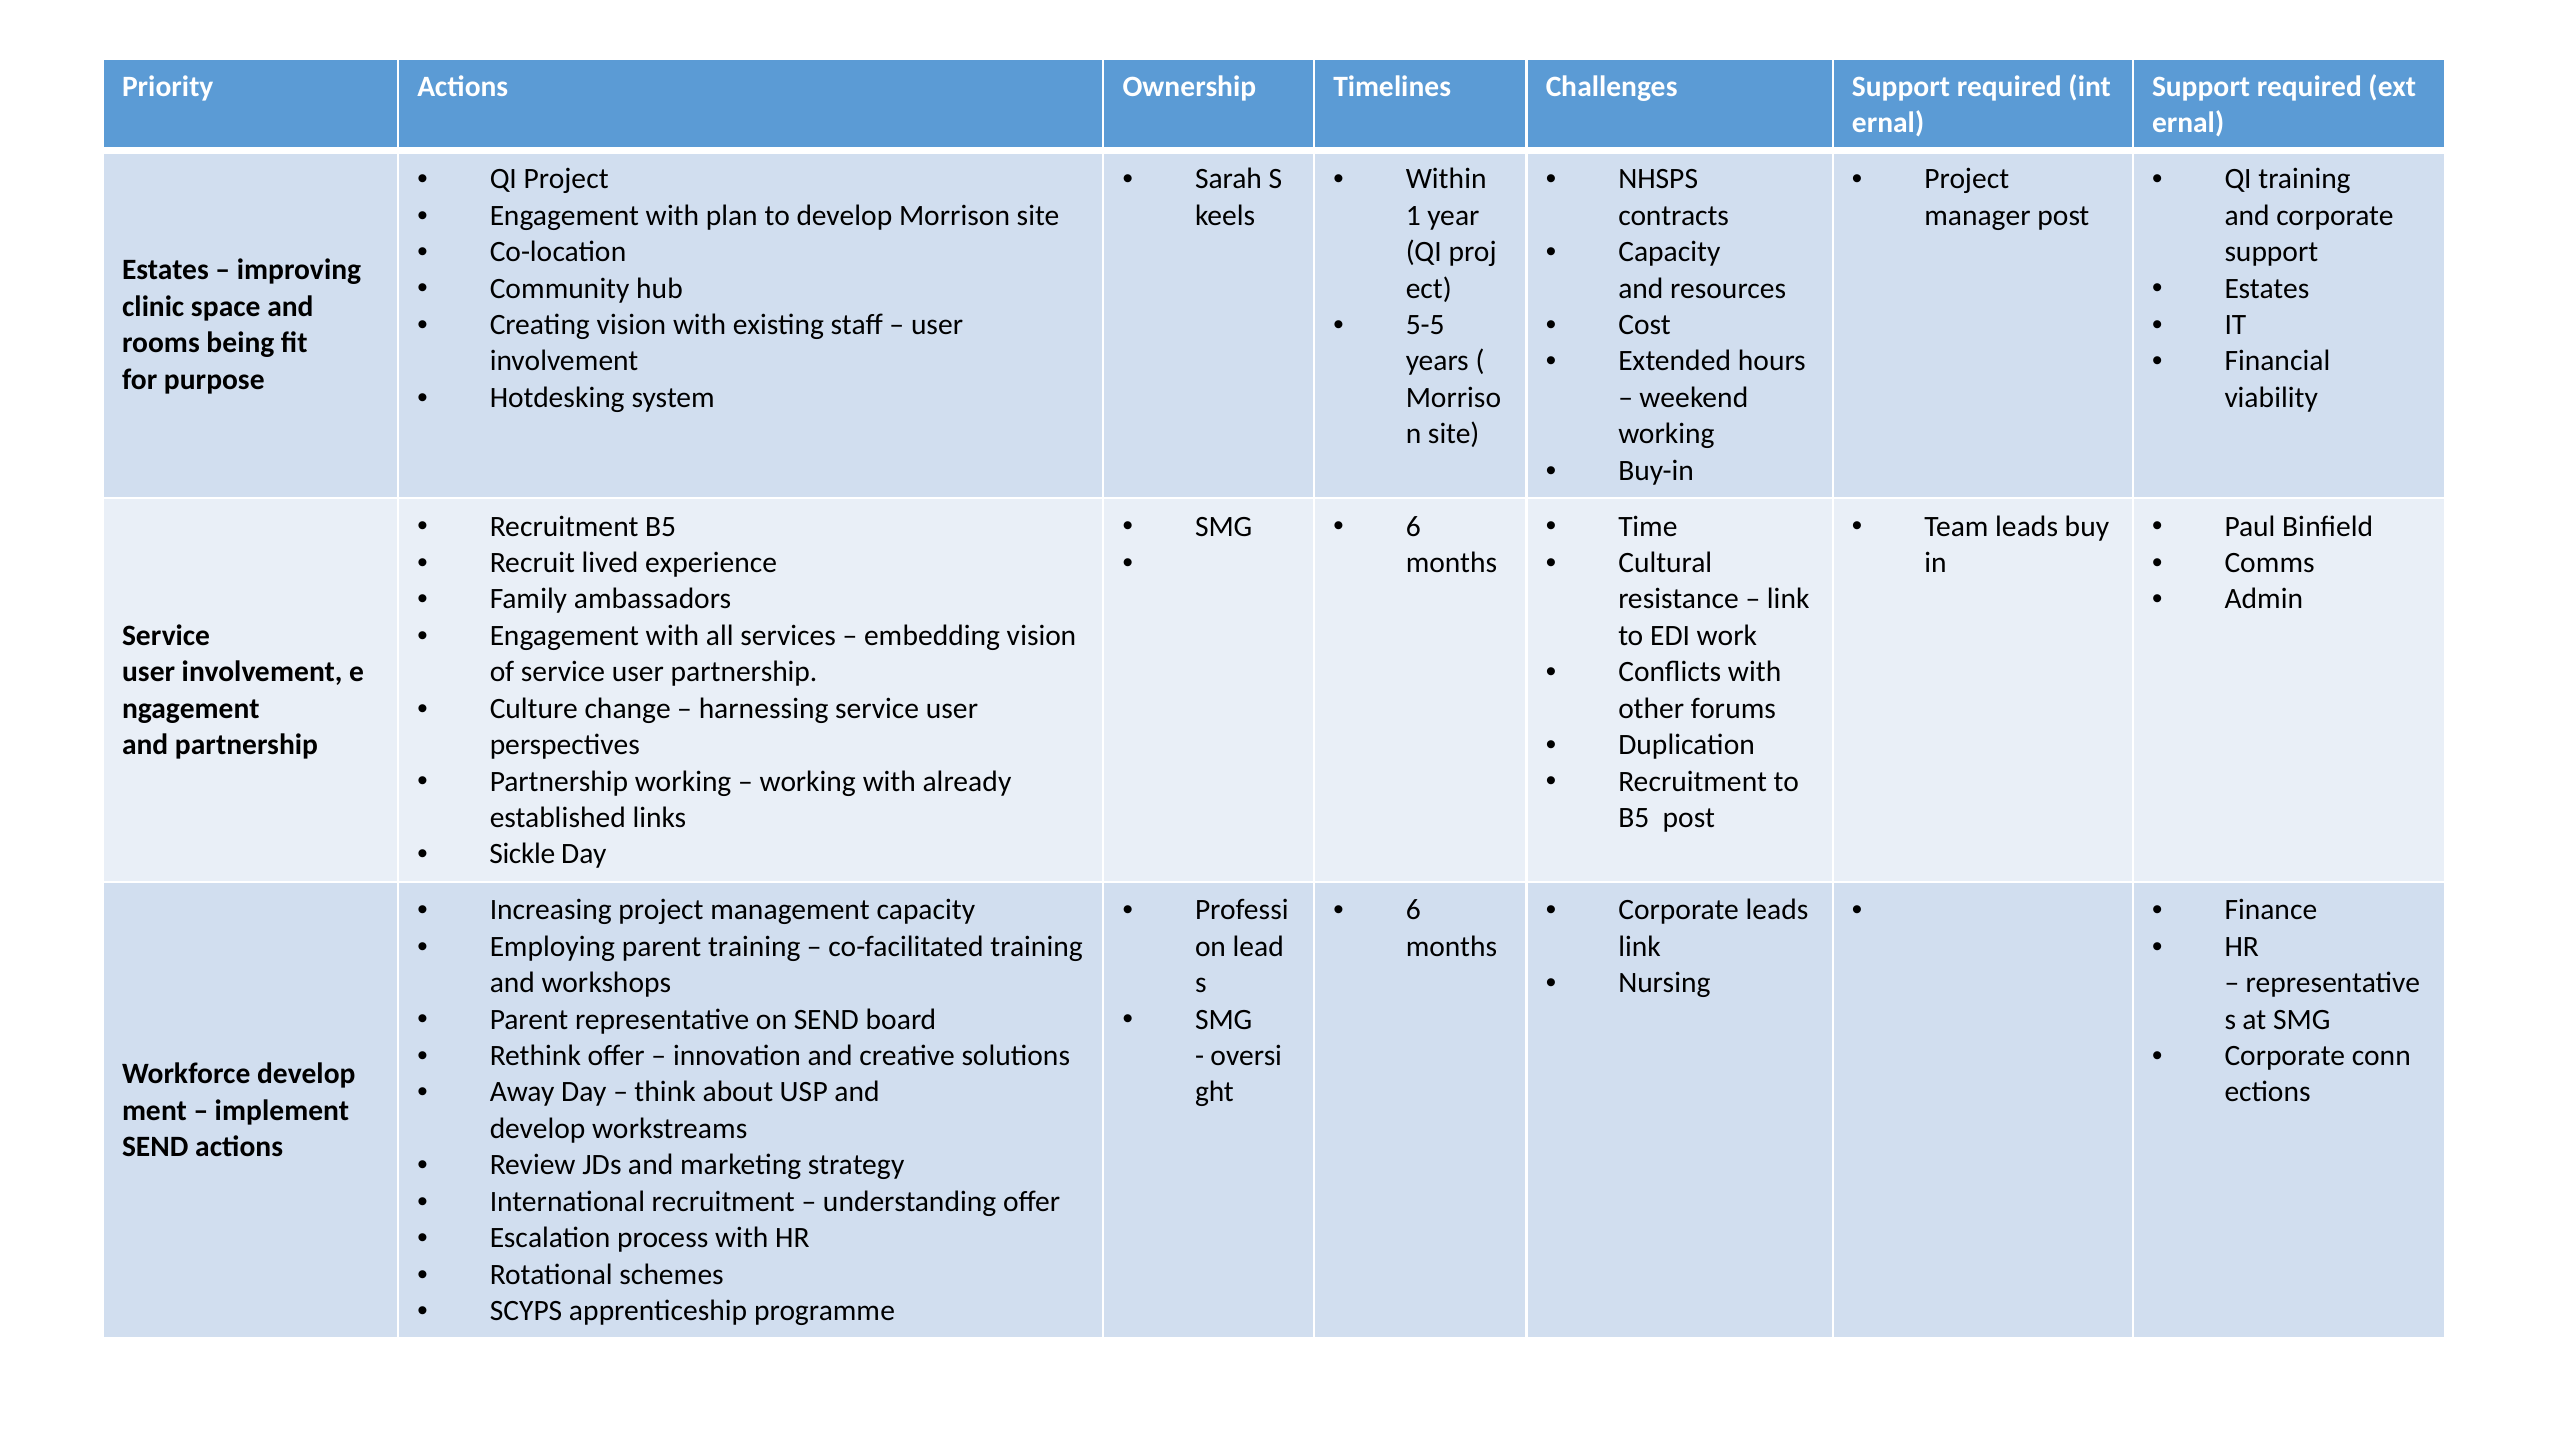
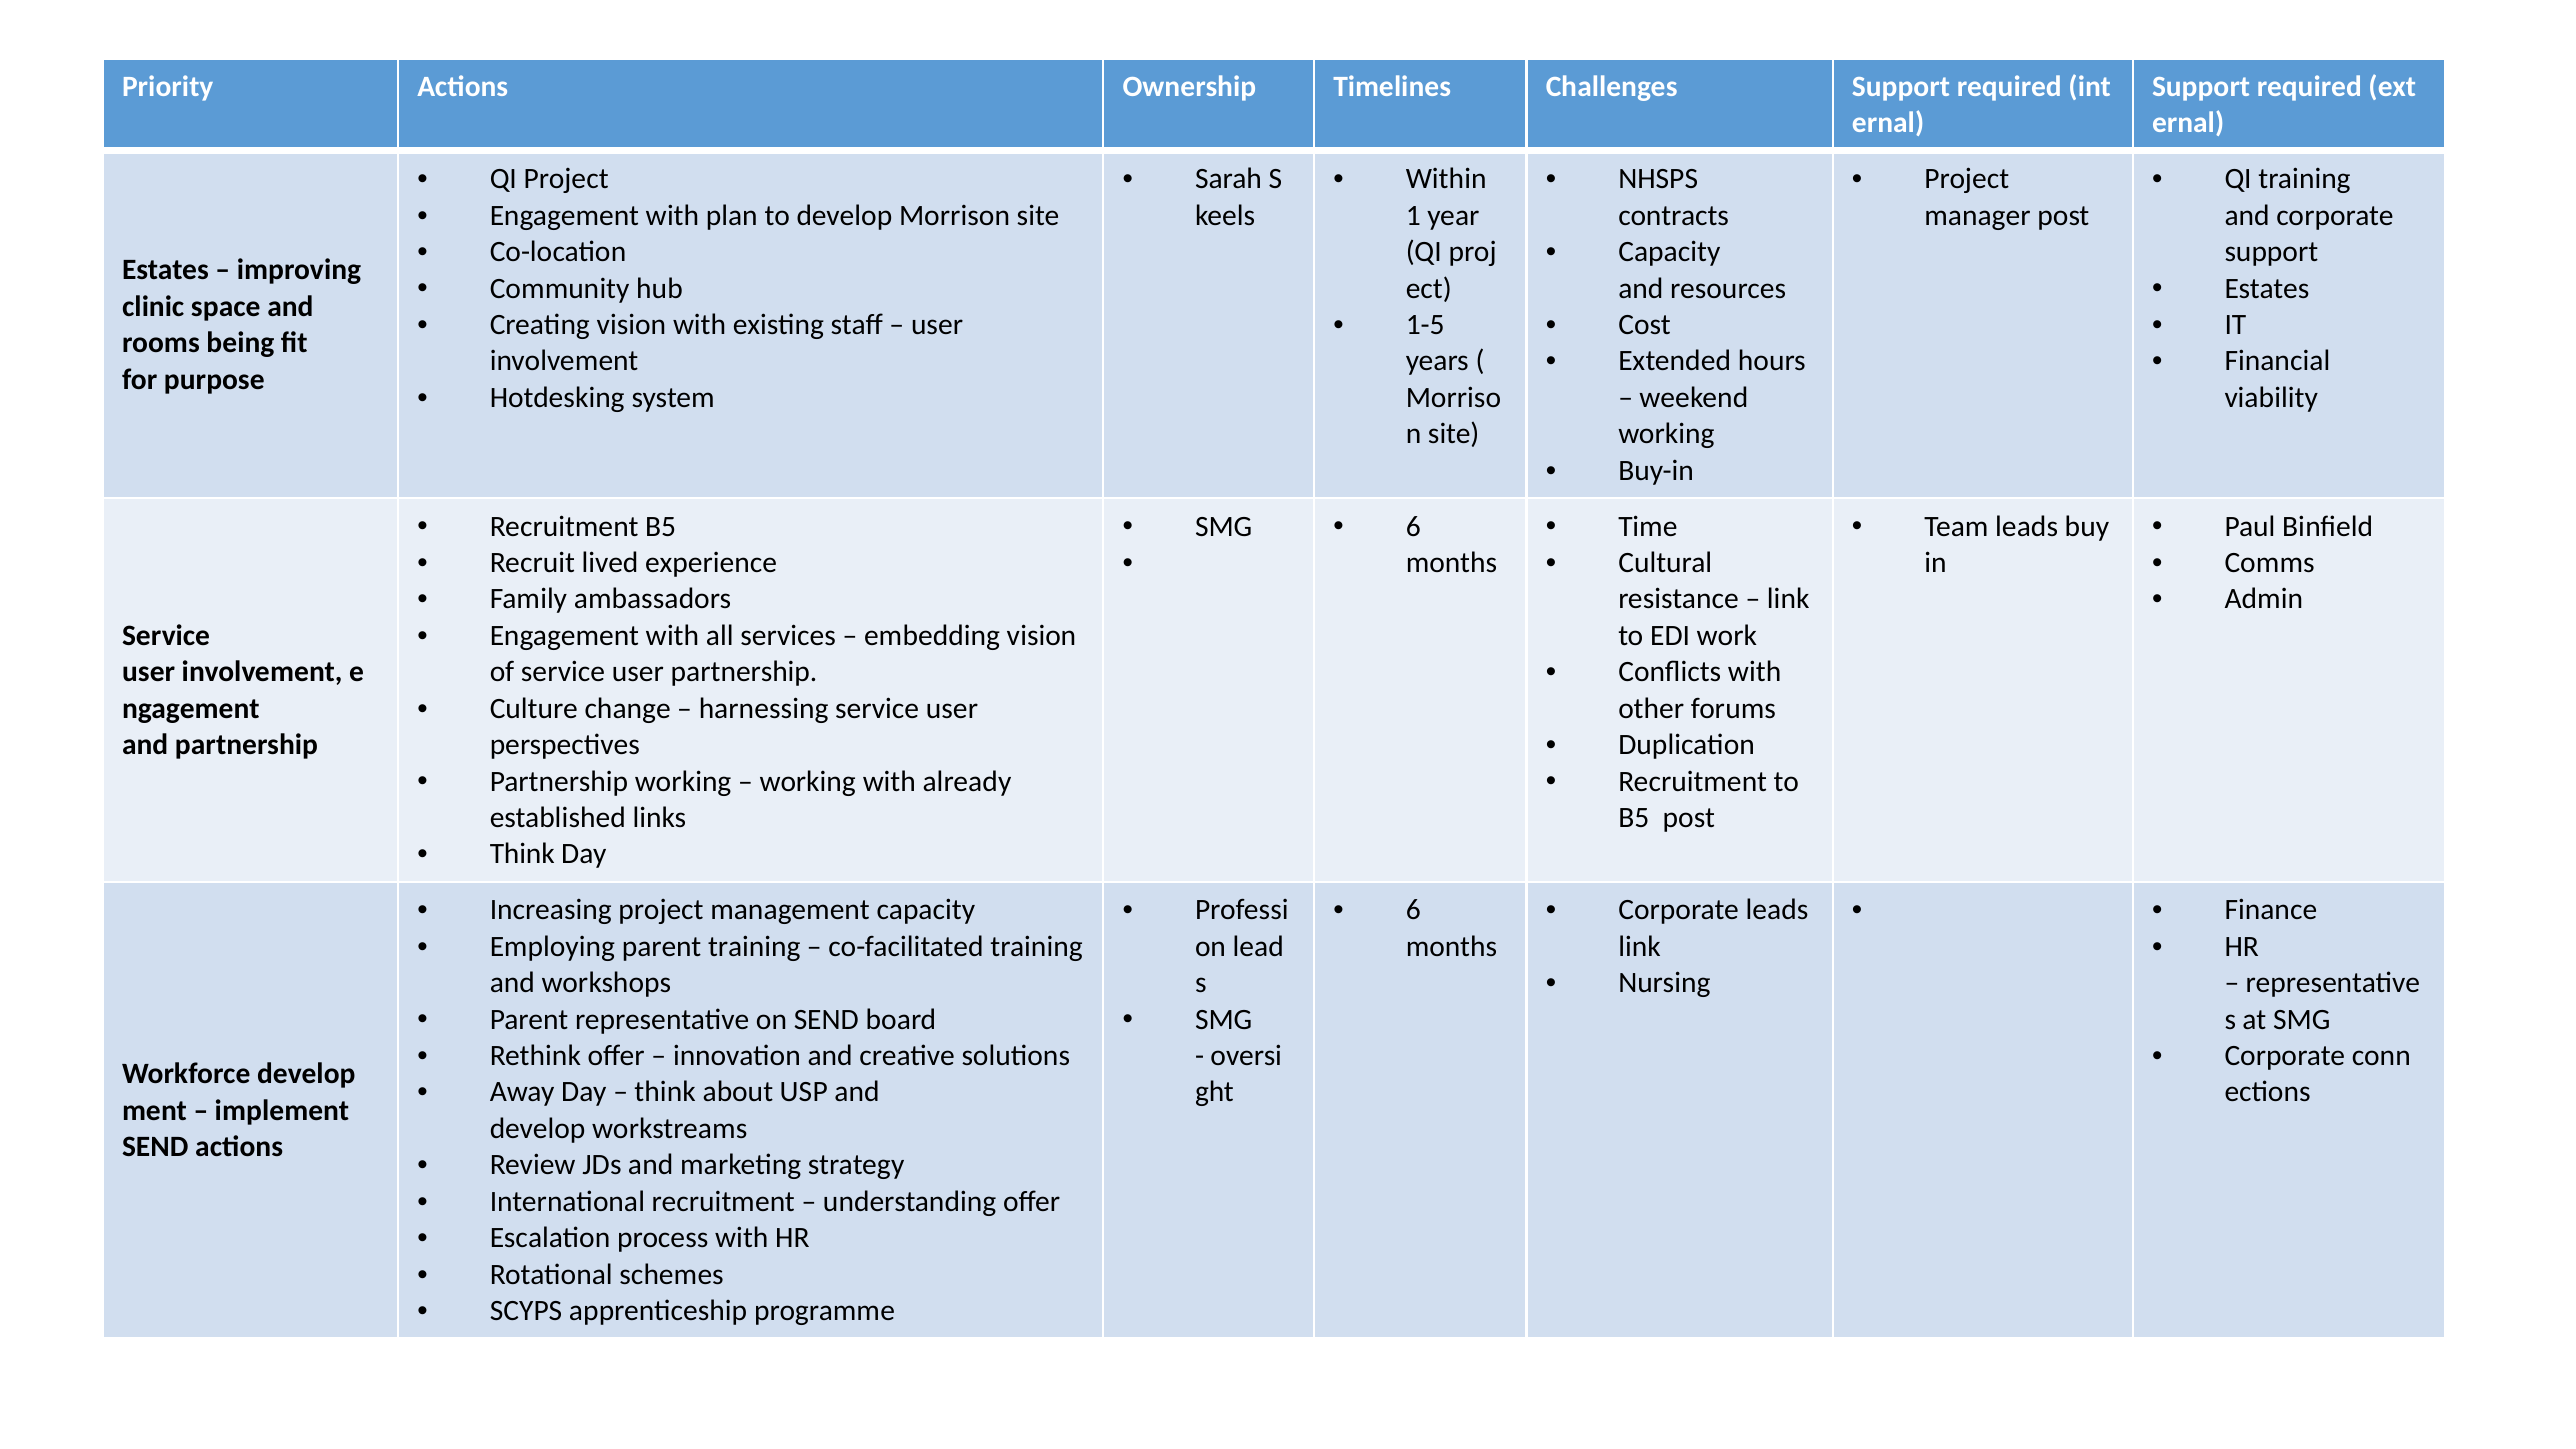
5-5: 5-5 -> 1-5
Sickle at (522, 854): Sickle -> Think
